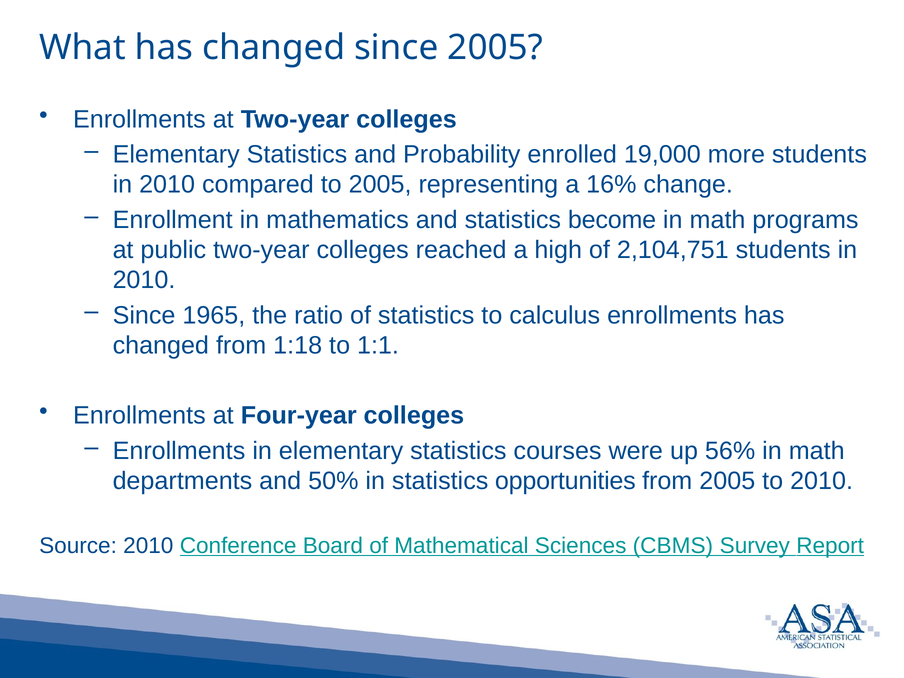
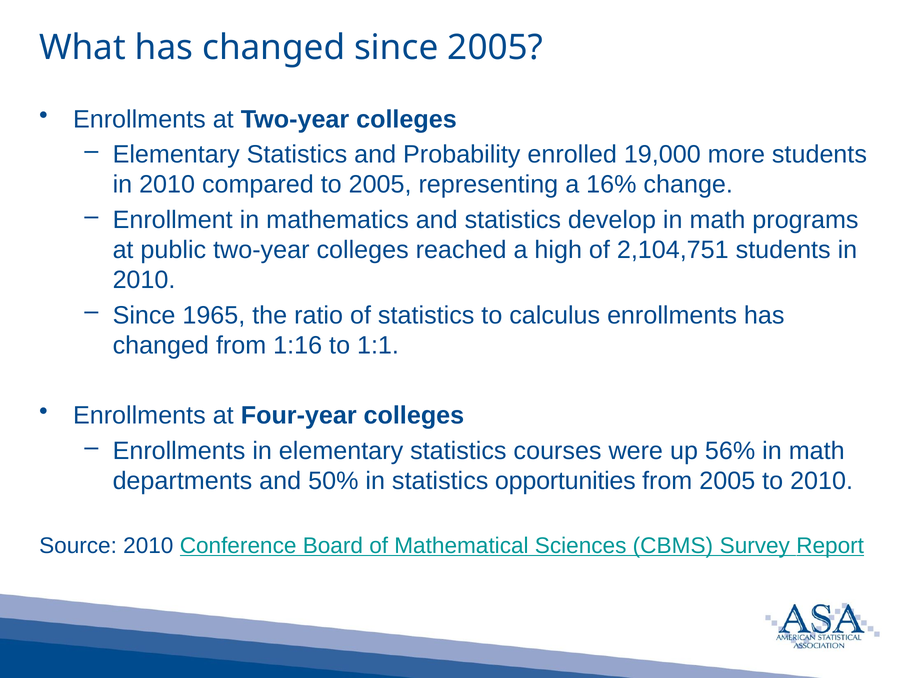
become: become -> develop
1:18: 1:18 -> 1:16
